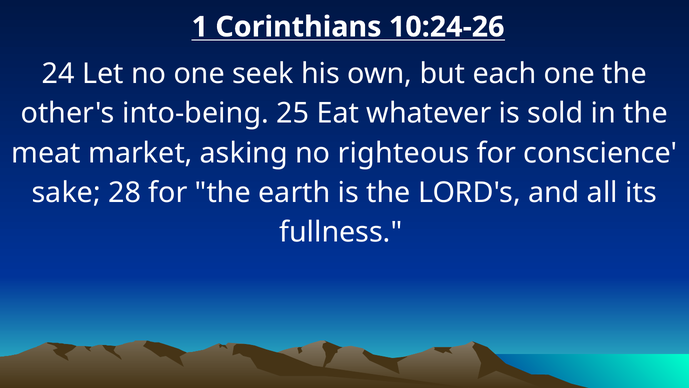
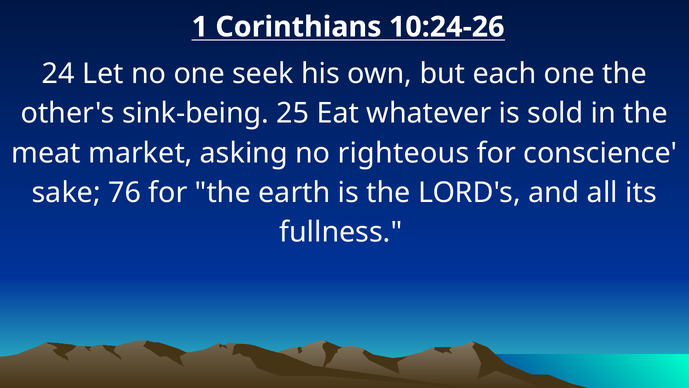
into-being: into-being -> sink-being
28: 28 -> 76
